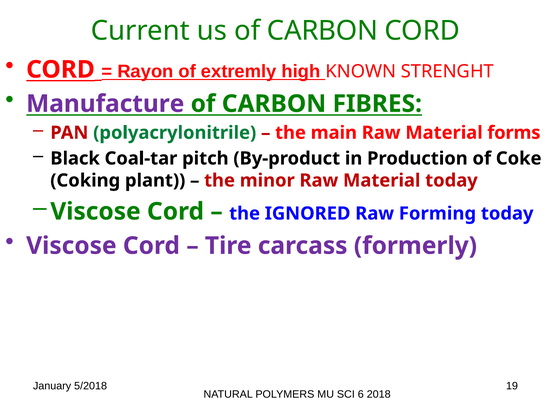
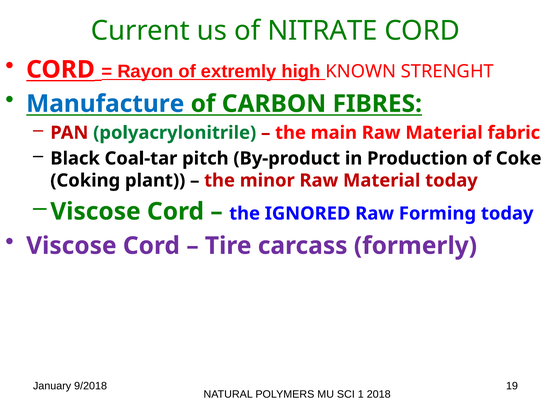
us of CARBON: CARBON -> NITRATE
Manufacture colour: purple -> blue
forms: forms -> fabric
5/2018: 5/2018 -> 9/2018
6: 6 -> 1
